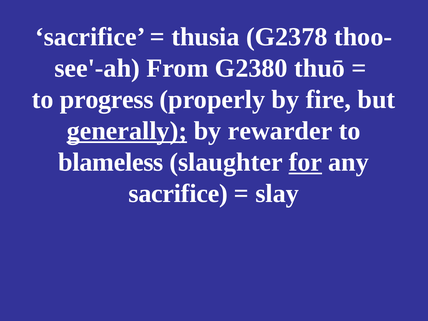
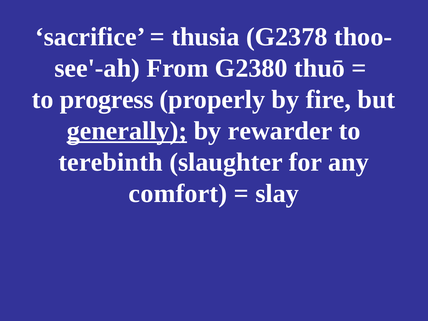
blameless: blameless -> terebinth
for underline: present -> none
sacrifice at (178, 194): sacrifice -> comfort
